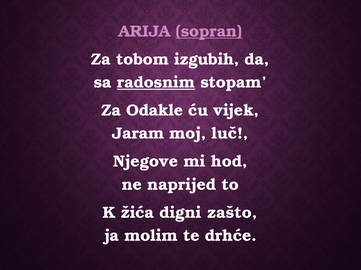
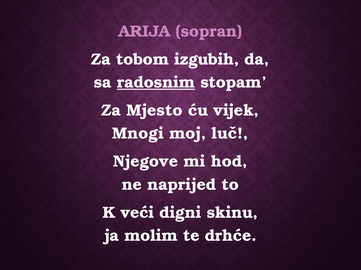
sopran underline: present -> none
Odakle: Odakle -> Mjesto
Jaram: Jaram -> Mnogi
žića: žića -> veći
zašto: zašto -> skinu
